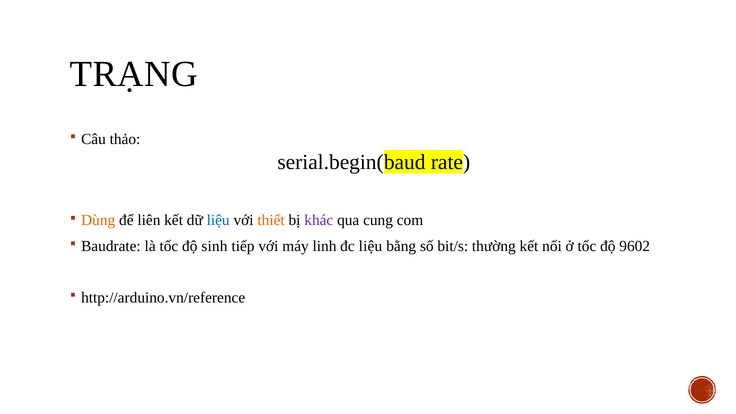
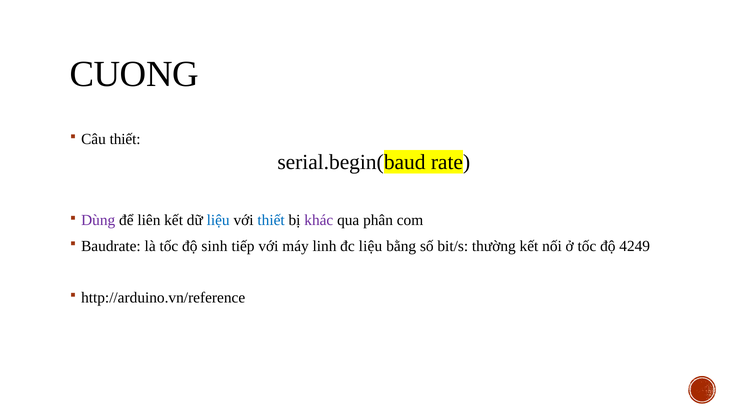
TRẠNG: TRẠNG -> CUONG
Câu thảo: thảo -> thiết
Dùng colour: orange -> purple
thiết at (271, 220) colour: orange -> blue
cung: cung -> phân
9602: 9602 -> 4249
